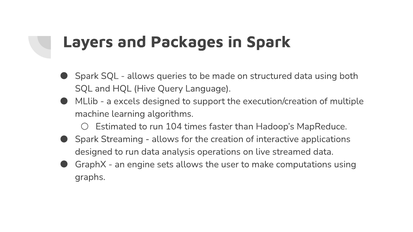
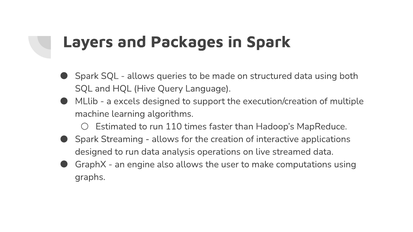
104: 104 -> 110
sets: sets -> also
